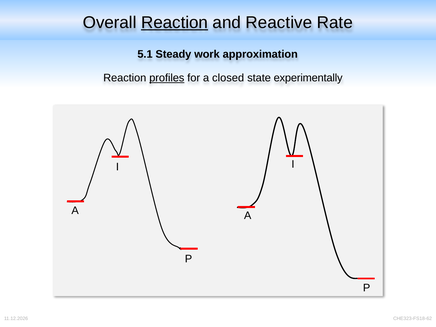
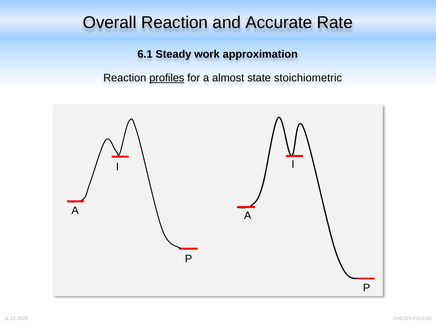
Reaction at (175, 23) underline: present -> none
Reactive: Reactive -> Accurate
5.1: 5.1 -> 6.1
closed: closed -> almost
experimentally: experimentally -> stoichiometric
